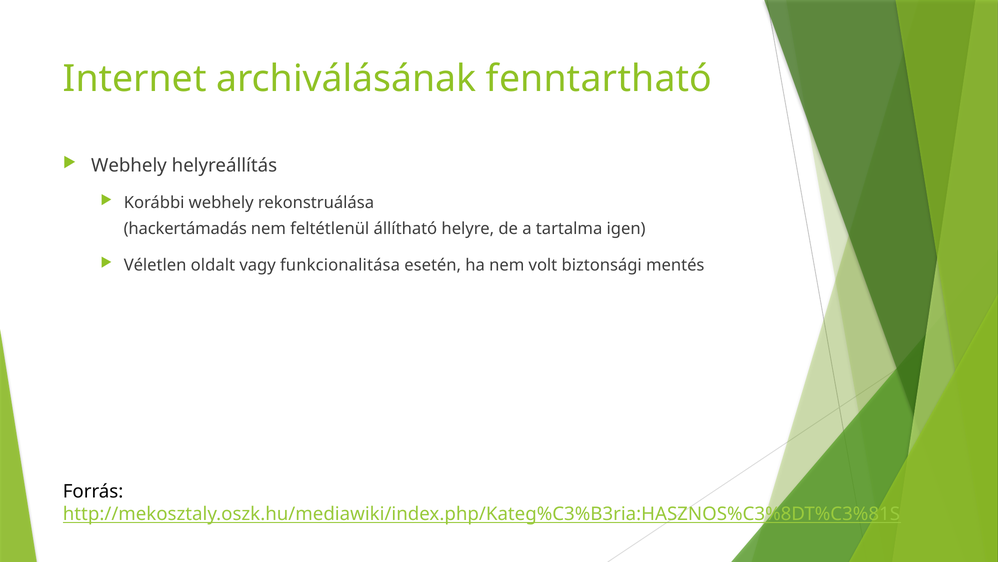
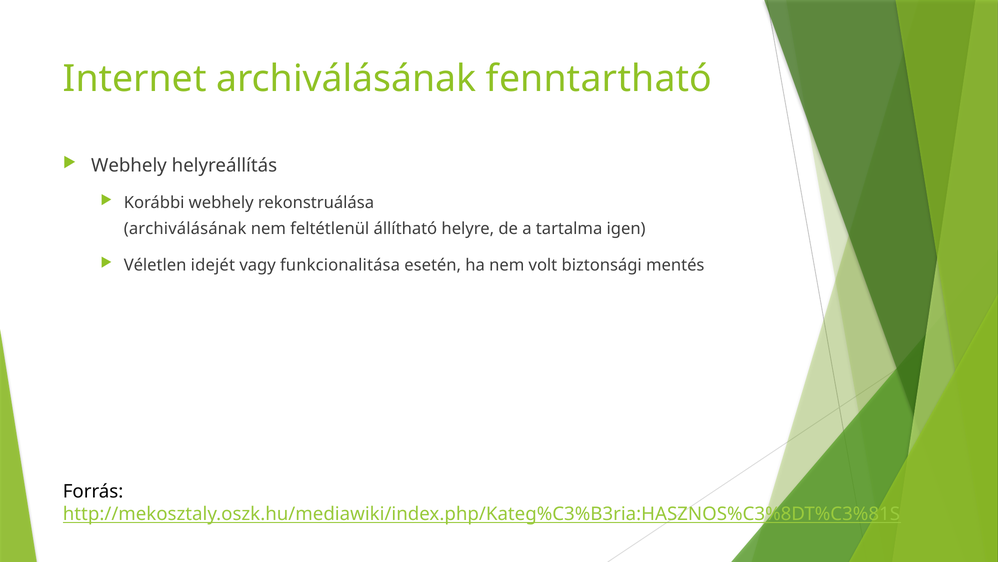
hackertámadás at (185, 229): hackertámadás -> archiválásának
oldalt: oldalt -> idejét
